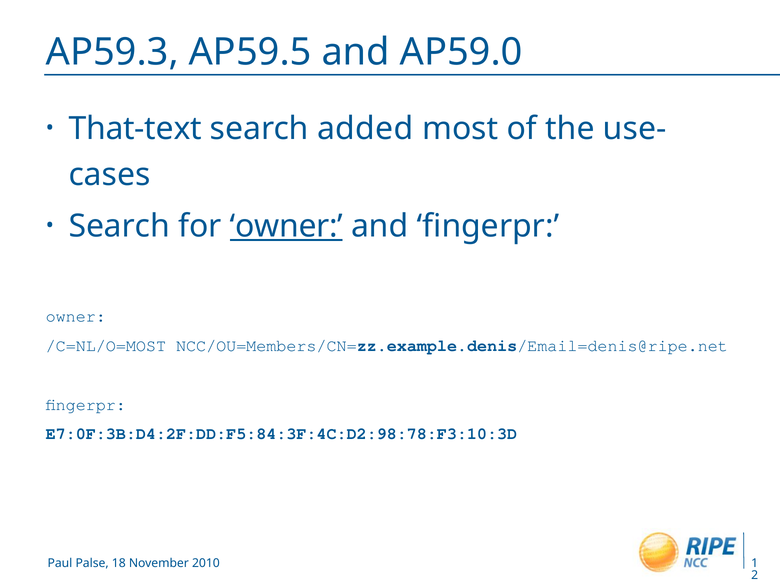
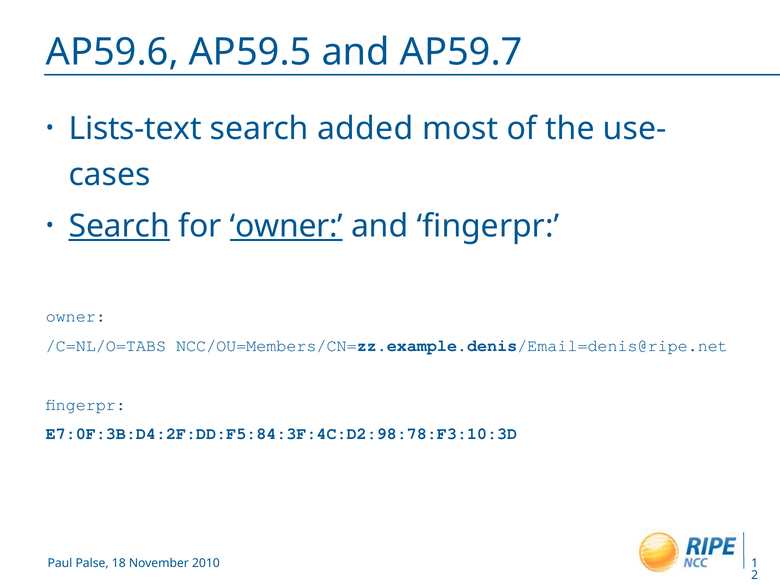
AP59.3: AP59.3 -> AP59.6
AP59.0: AP59.0 -> AP59.7
That-text: That-text -> Lists-text
Search at (119, 226) underline: none -> present
/C=NL/O=MOST: /C=NL/O=MOST -> /C=NL/O=TABS
